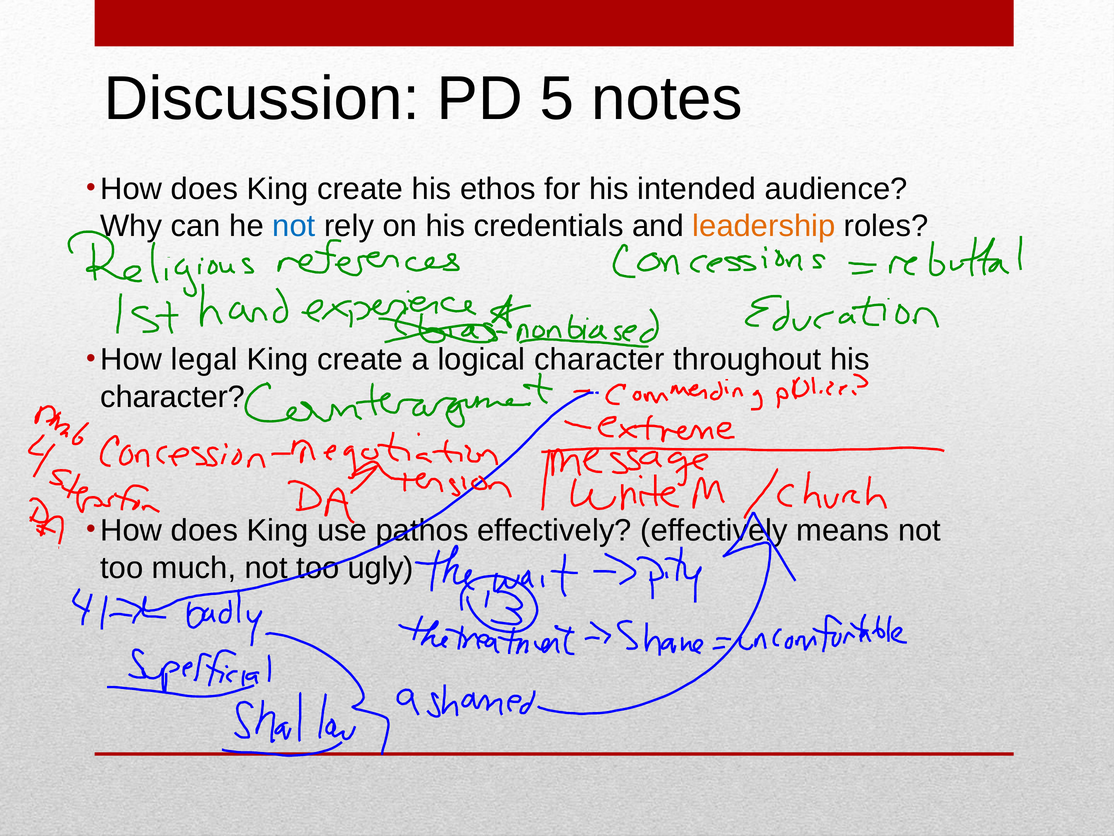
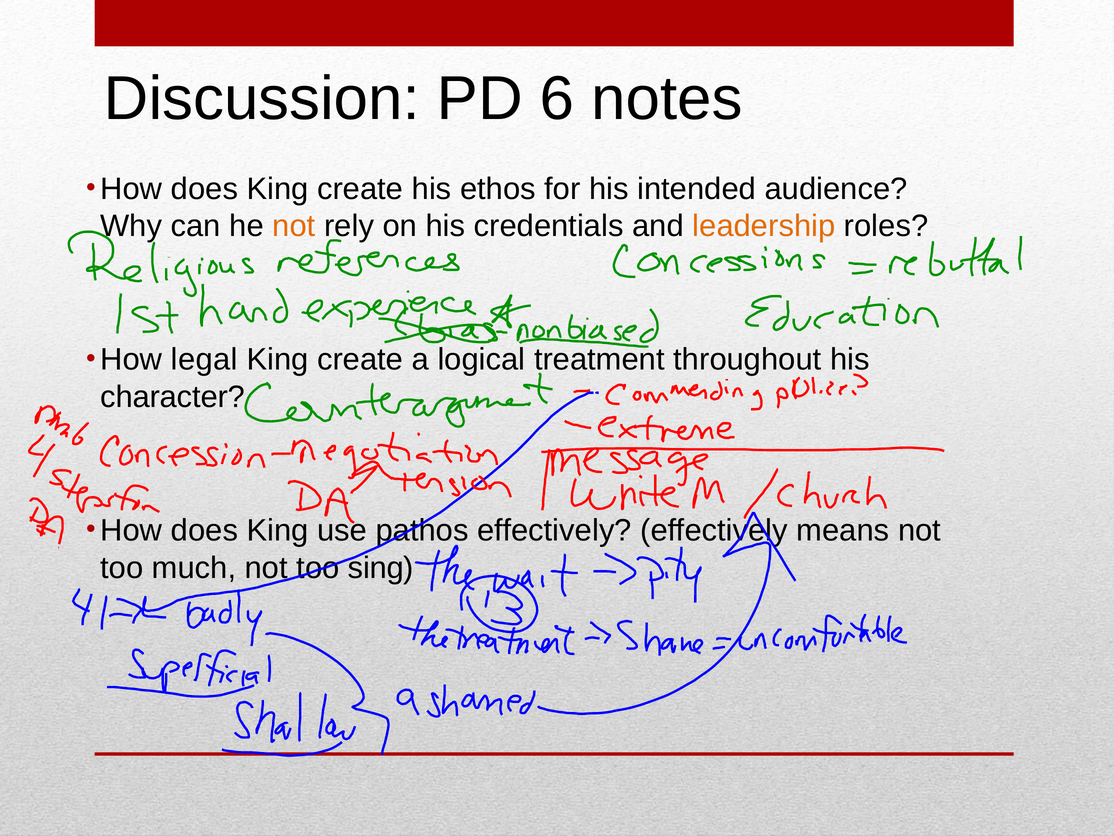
5: 5 -> 6
not at (294, 226) colour: blue -> orange
logical character: character -> treatment
ugly: ugly -> sing
